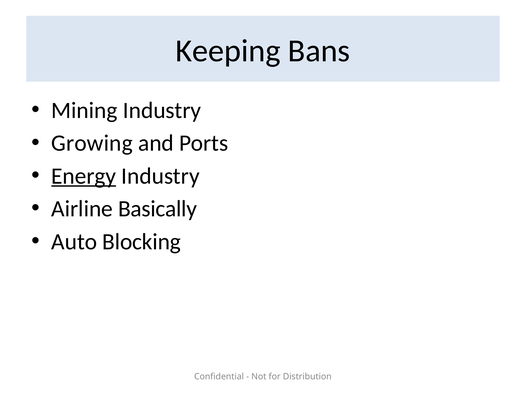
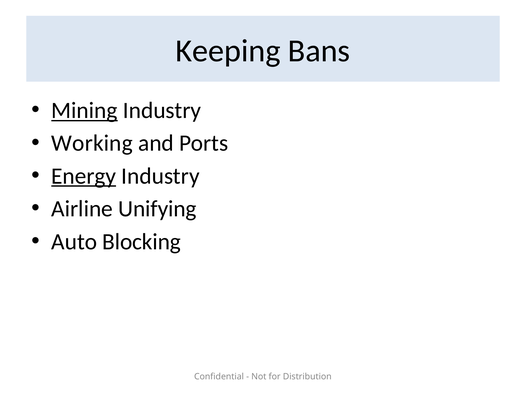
Mining underline: none -> present
Growing: Growing -> Working
Basically: Basically -> Unifying
